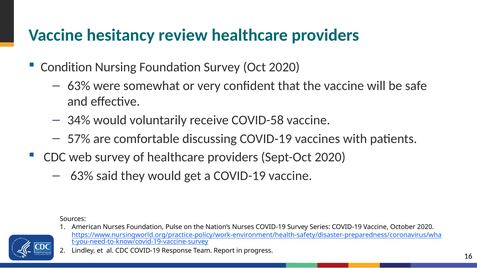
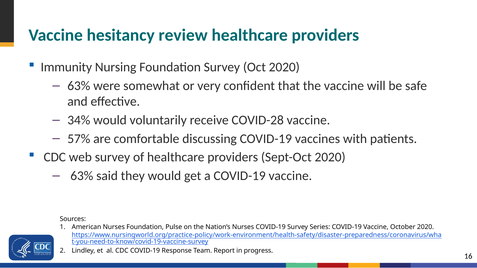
Condition: Condition -> Immunity
COVID-58: COVID-58 -> COVID-28
